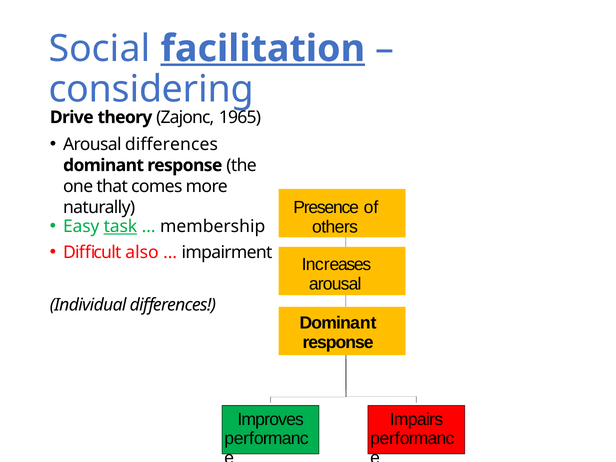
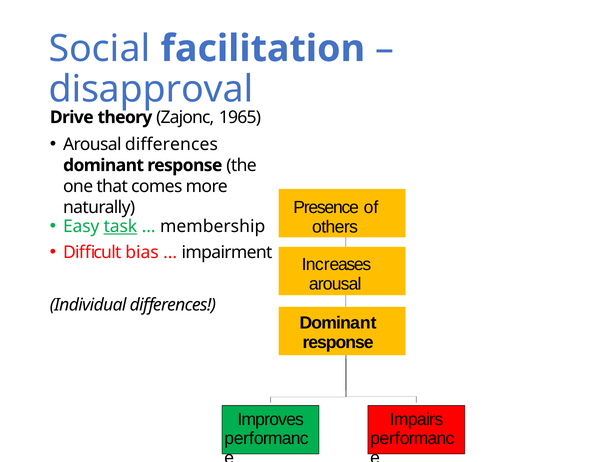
facilitation underline: present -> none
considering: considering -> disapproval
also: also -> bias
